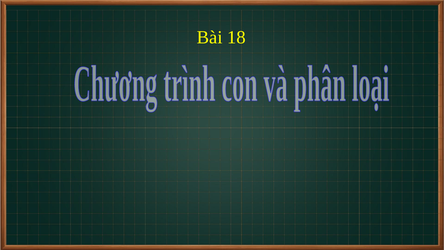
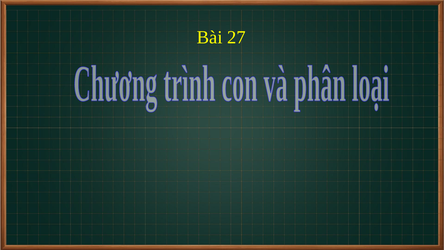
18: 18 -> 27
